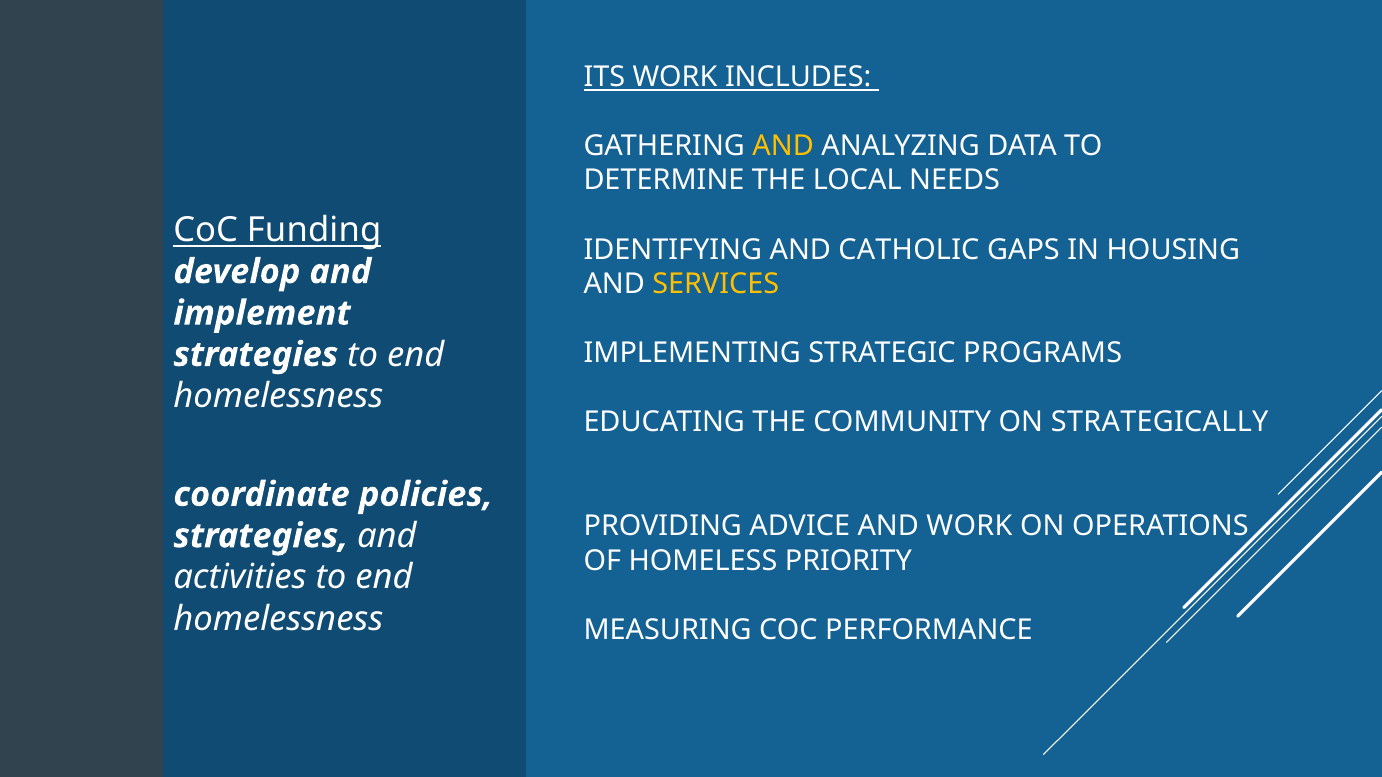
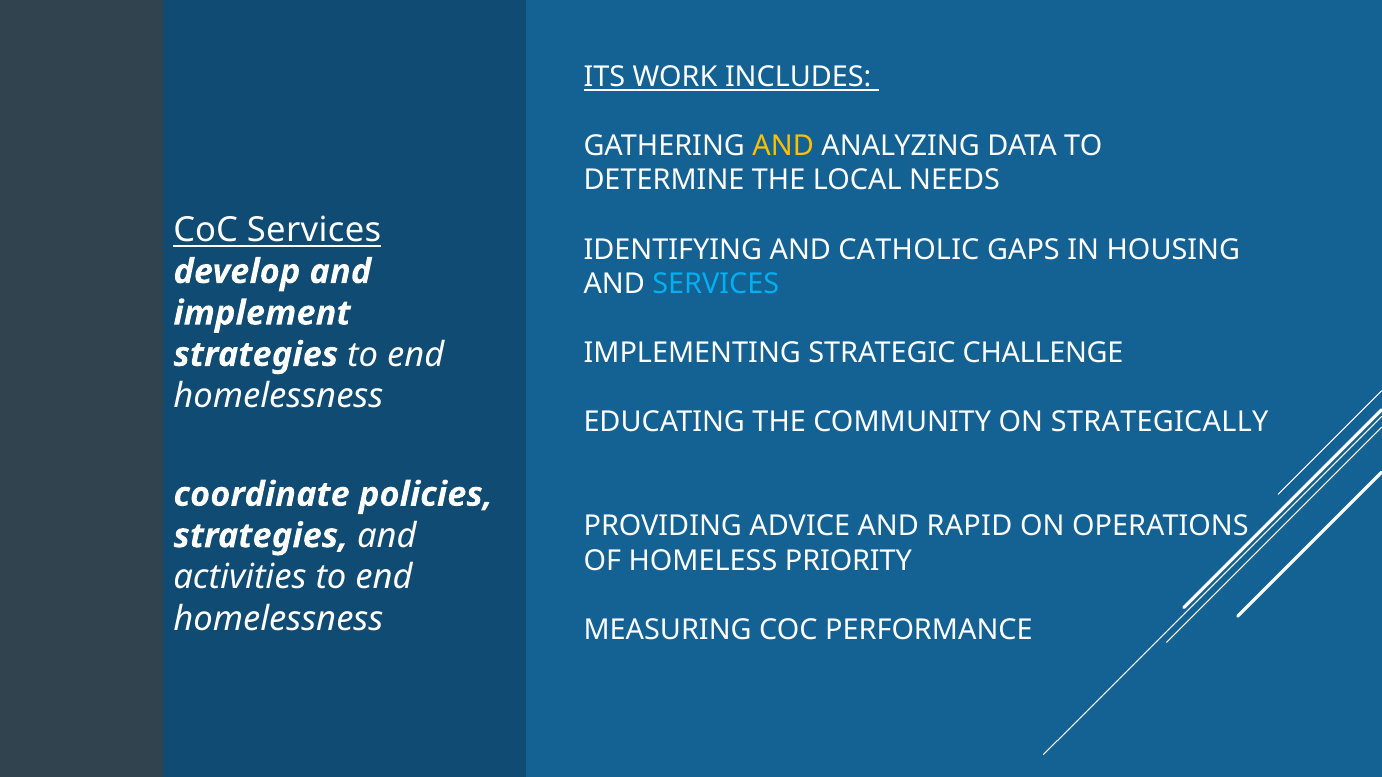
CoC Funding: Funding -> Services
SERVICES at (716, 284) colour: yellow -> light blue
PROGRAMS: PROGRAMS -> CHALLENGE
AND WORK: WORK -> RAPID
